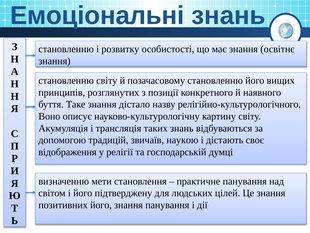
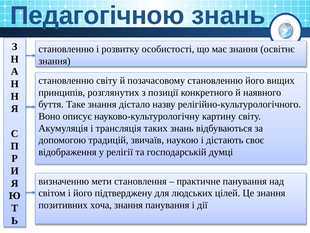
Емоціональні: Емоціональні -> Педагогічною
позитивних його: його -> хоча
